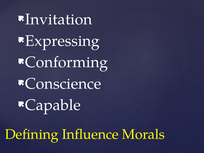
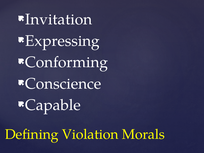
Influence: Influence -> Violation
